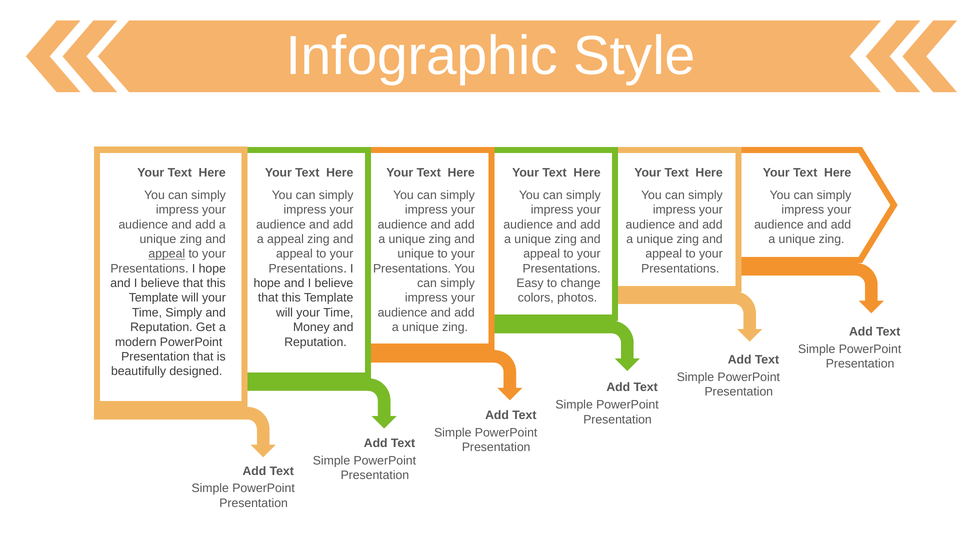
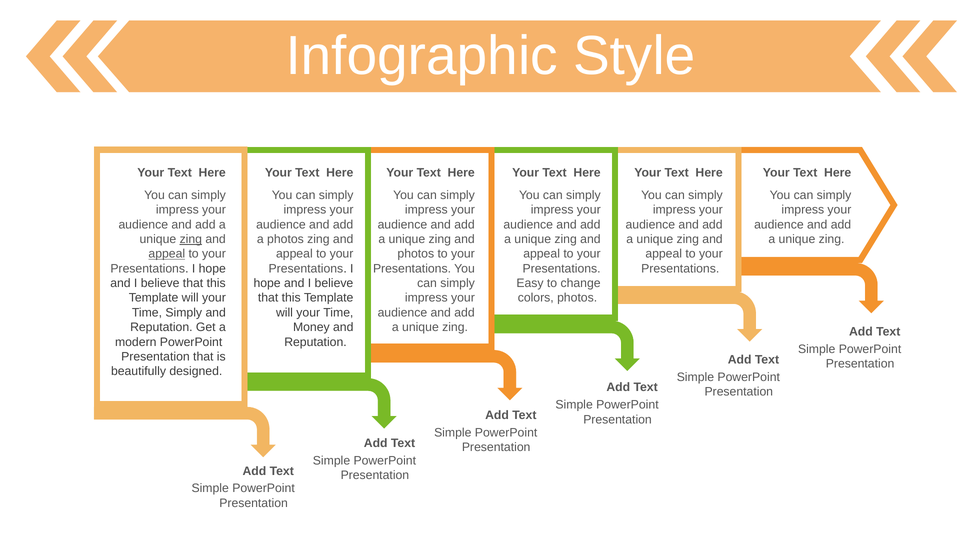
zing at (191, 239) underline: none -> present
a appeal: appeal -> photos
unique at (416, 254): unique -> photos
